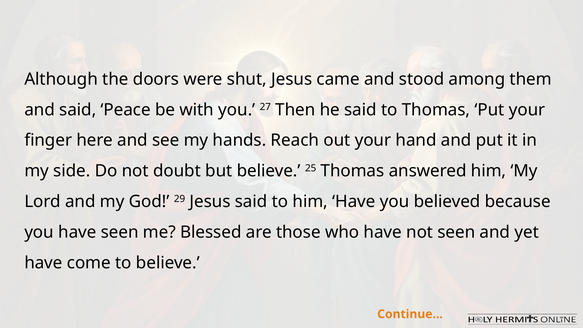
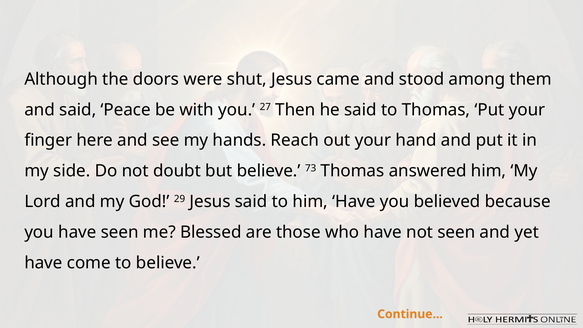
25: 25 -> 73
